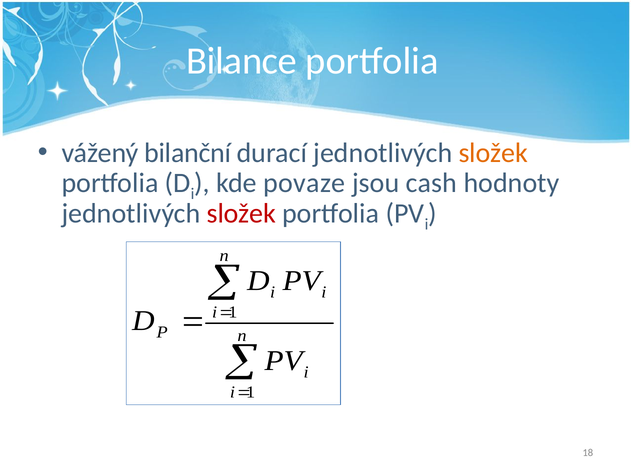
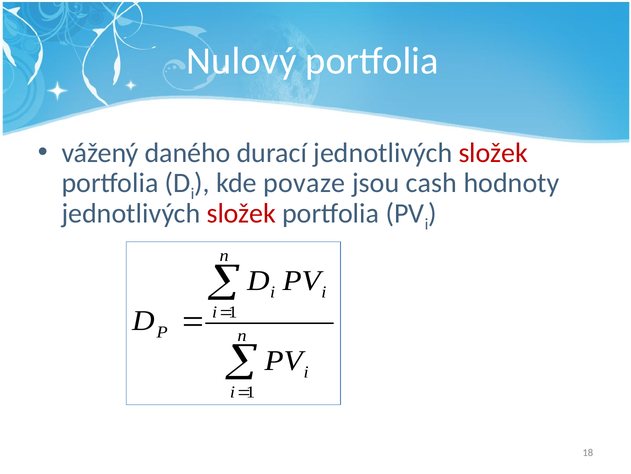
Bilance: Bilance -> Nulový
bilanční: bilanční -> daného
složek at (493, 153) colour: orange -> red
